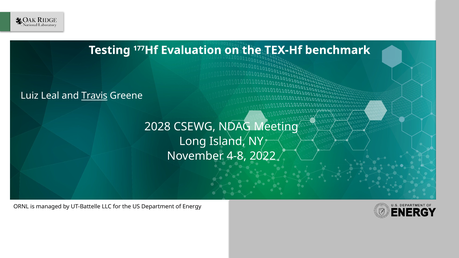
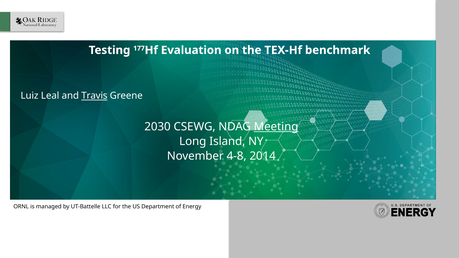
2028: 2028 -> 2030
Meeting underline: none -> present
2022: 2022 -> 2014
